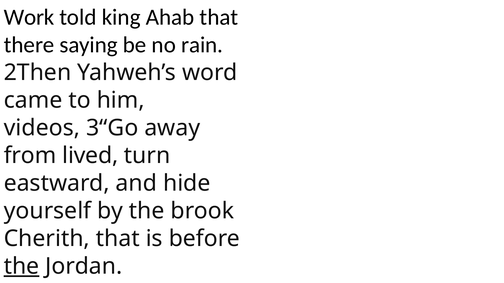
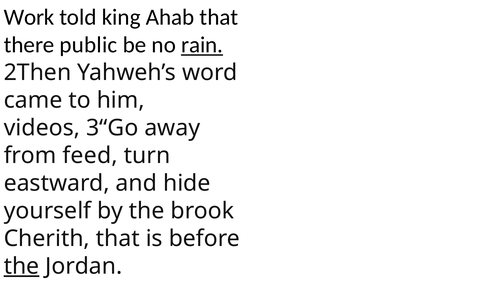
saying: saying -> public
rain underline: none -> present
lived: lived -> feed
